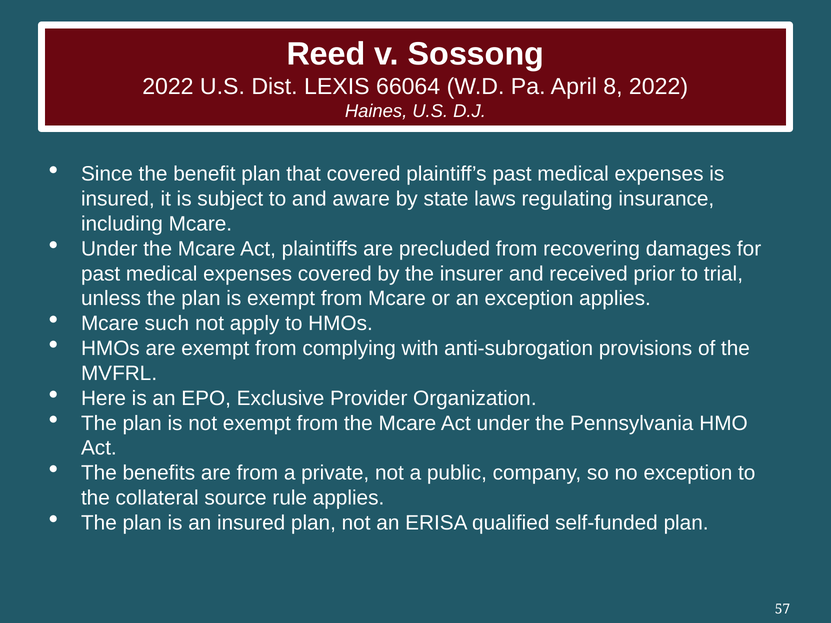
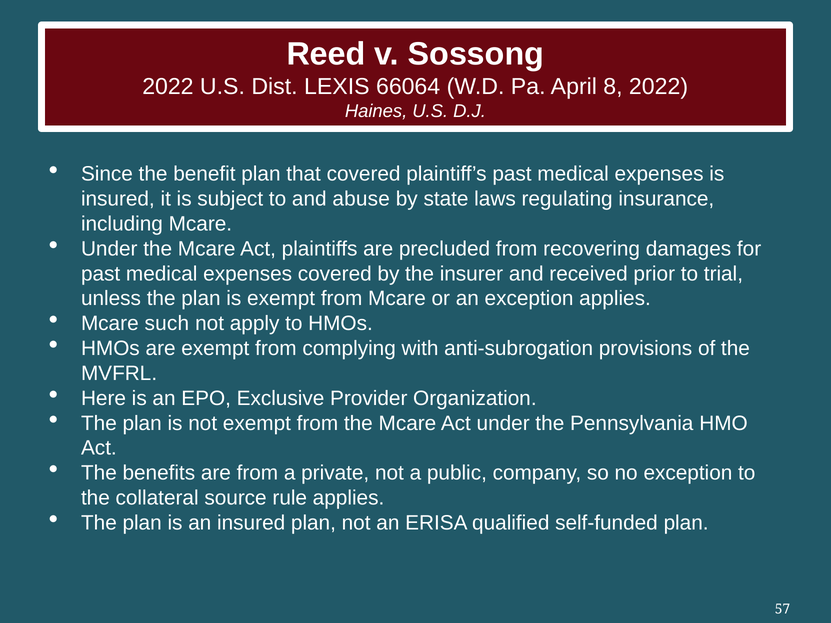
aware: aware -> abuse
